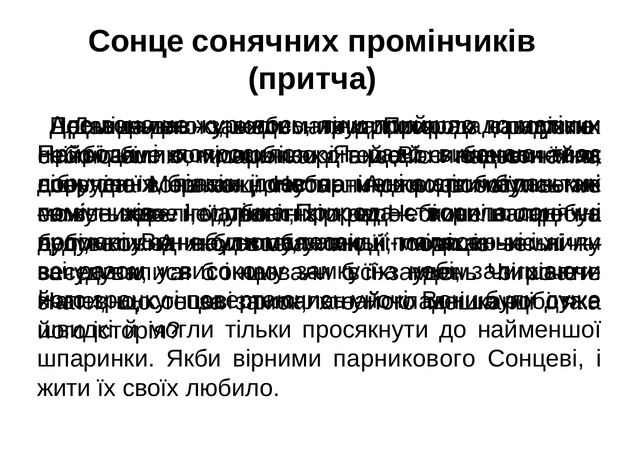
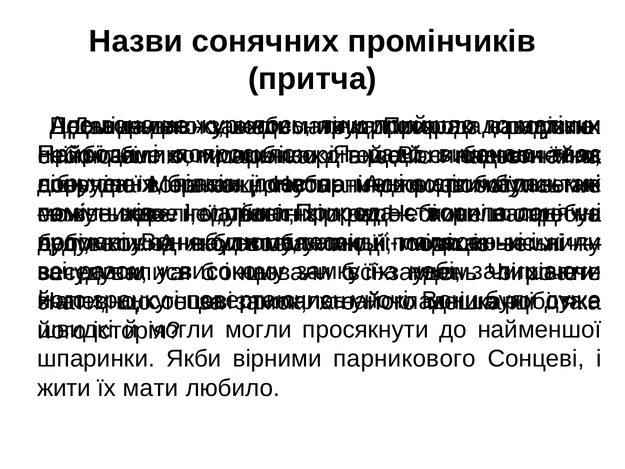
Сонце: Сонце -> Назви
тільки at (259, 329): тільки -> могли
їх своїх: своїх -> мати
